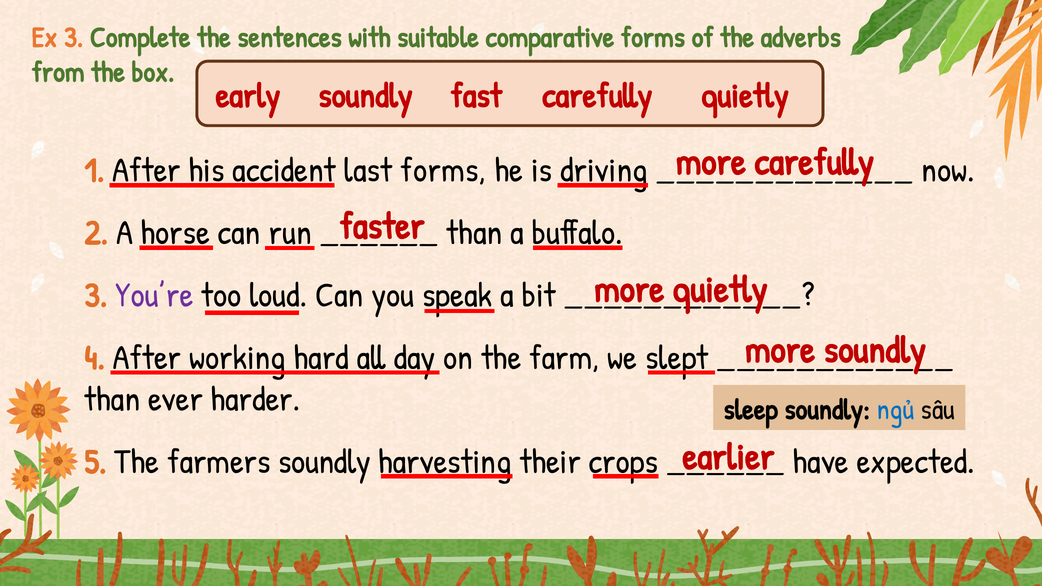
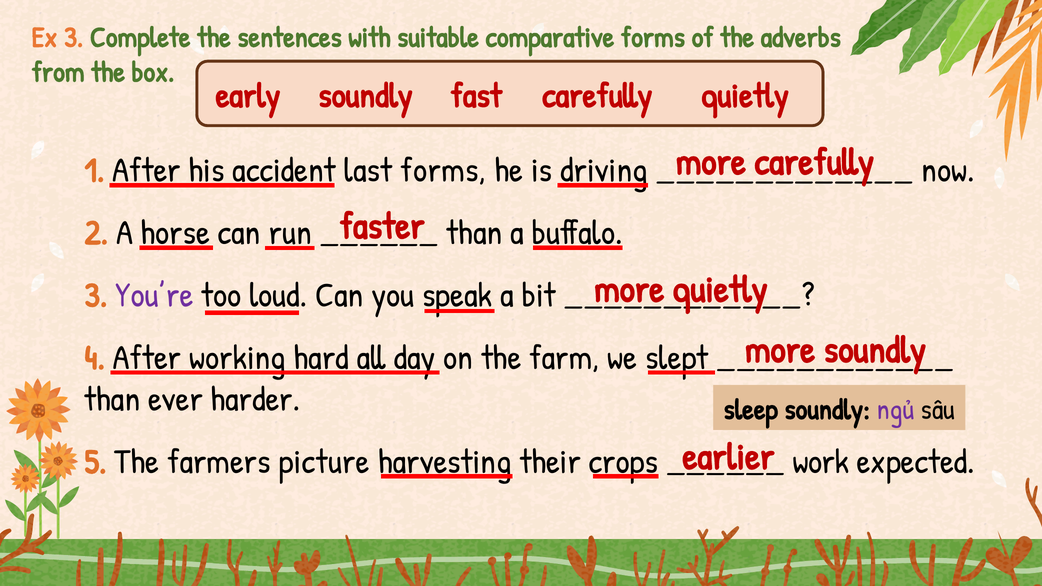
ngủ colour: blue -> purple
farmers soundly: soundly -> picture
have: have -> work
